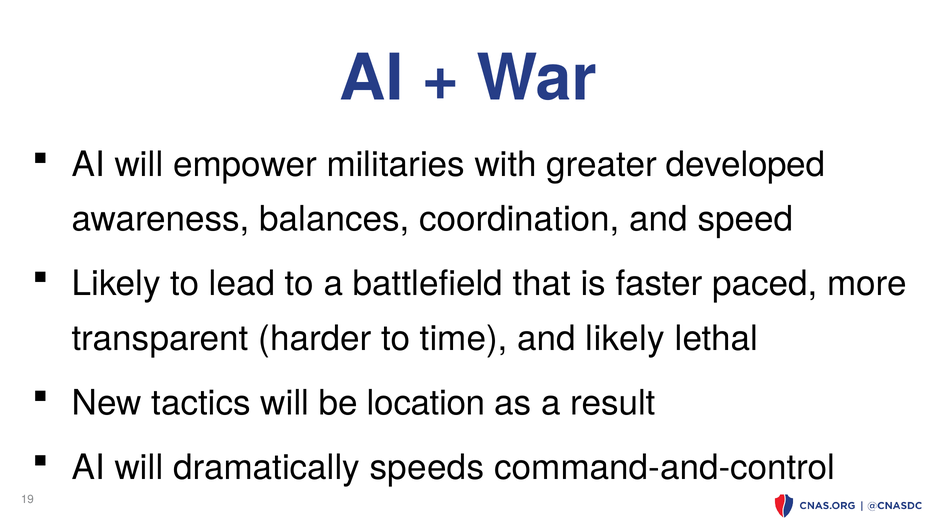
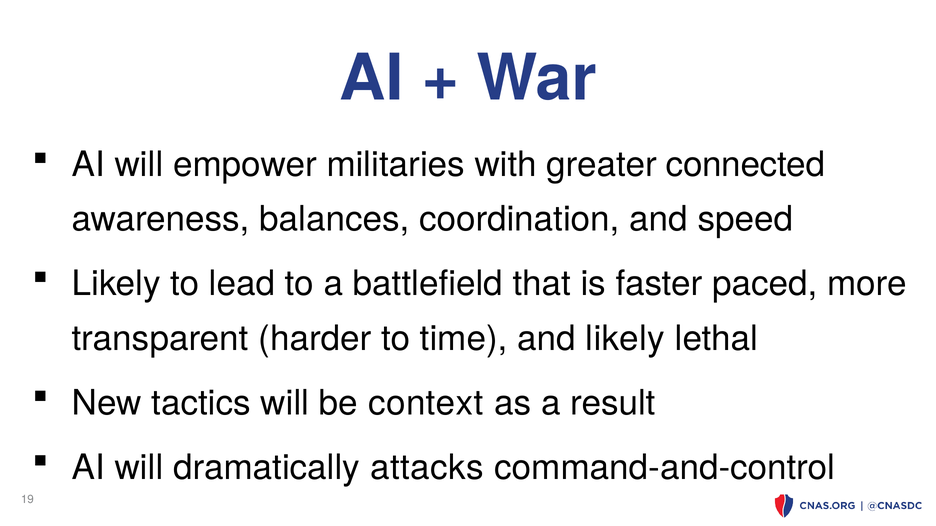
developed: developed -> connected
location: location -> context
speeds: speeds -> attacks
